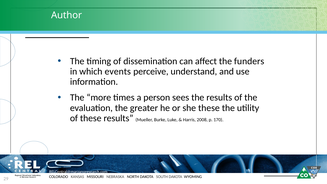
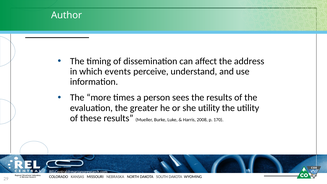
funders: funders -> address
she these: these -> utility
